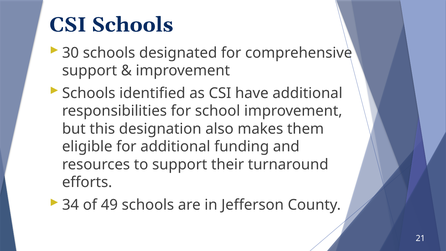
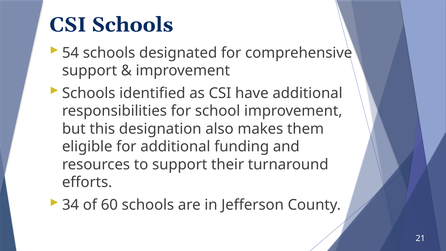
30: 30 -> 54
49: 49 -> 60
